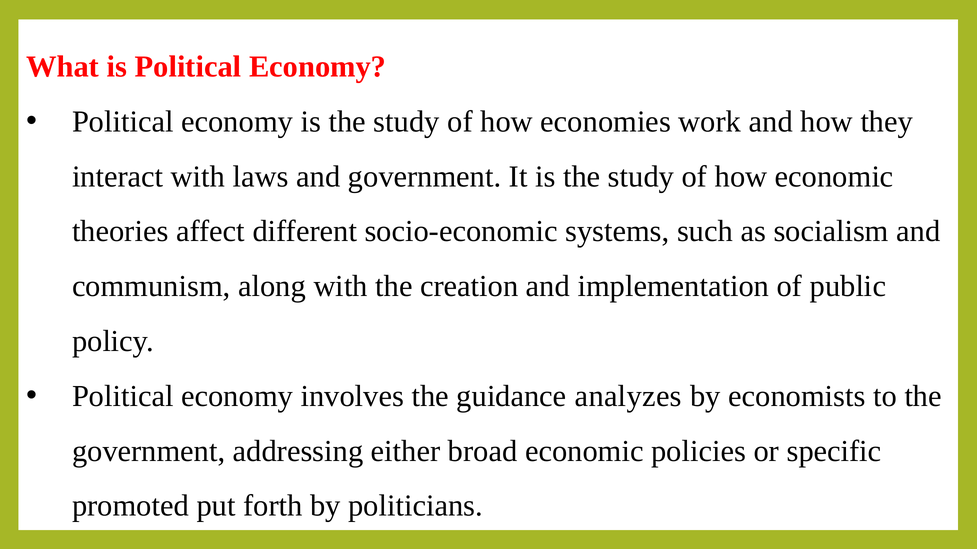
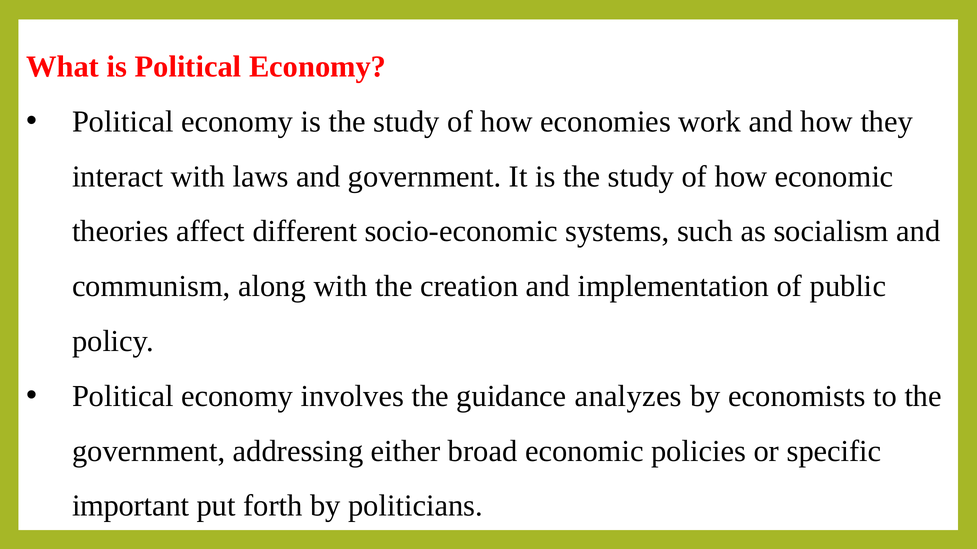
promoted: promoted -> important
